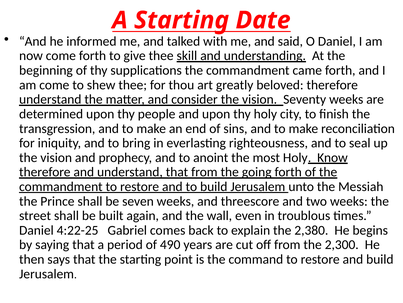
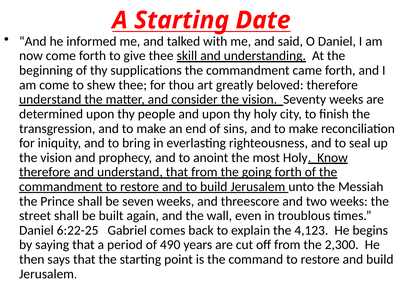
4:22-25: 4:22-25 -> 6:22-25
2,380: 2,380 -> 4,123
